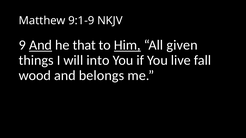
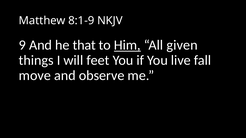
9:1-9: 9:1-9 -> 8:1-9
And at (41, 45) underline: present -> none
into: into -> feet
wood: wood -> move
belongs: belongs -> observe
